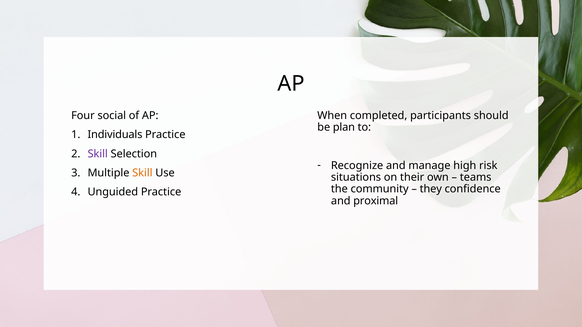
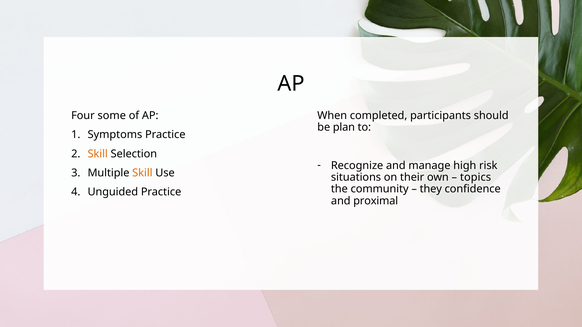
social: social -> some
Individuals: Individuals -> Symptoms
Skill at (98, 154) colour: purple -> orange
teams: teams -> topics
